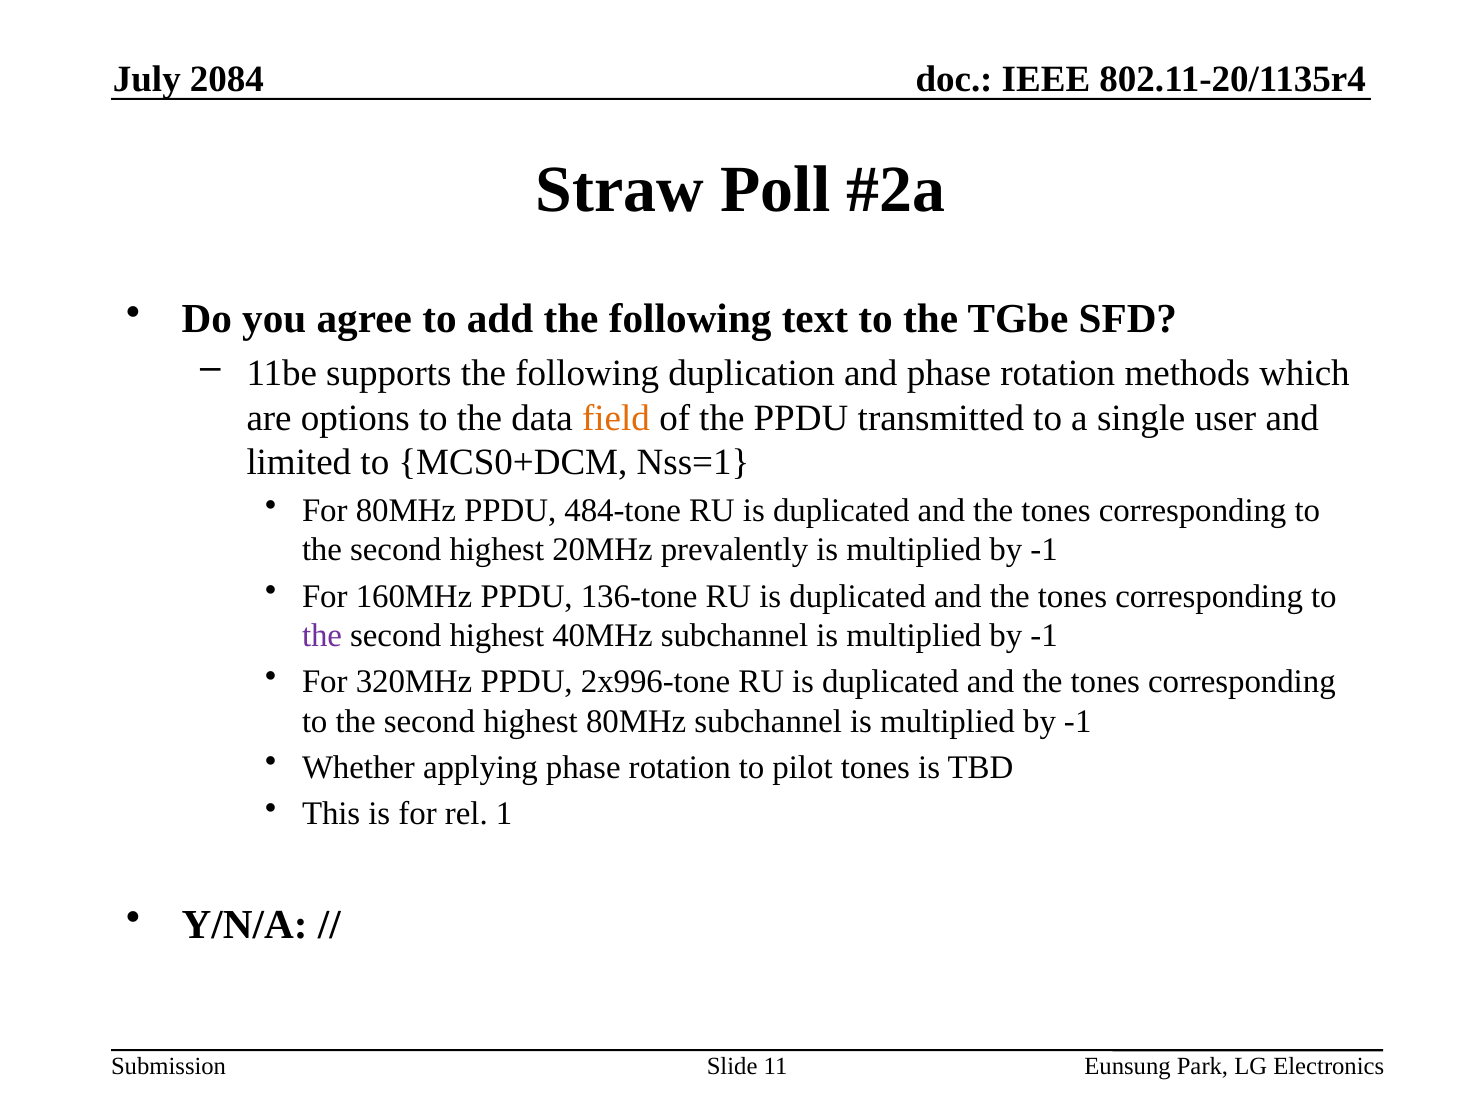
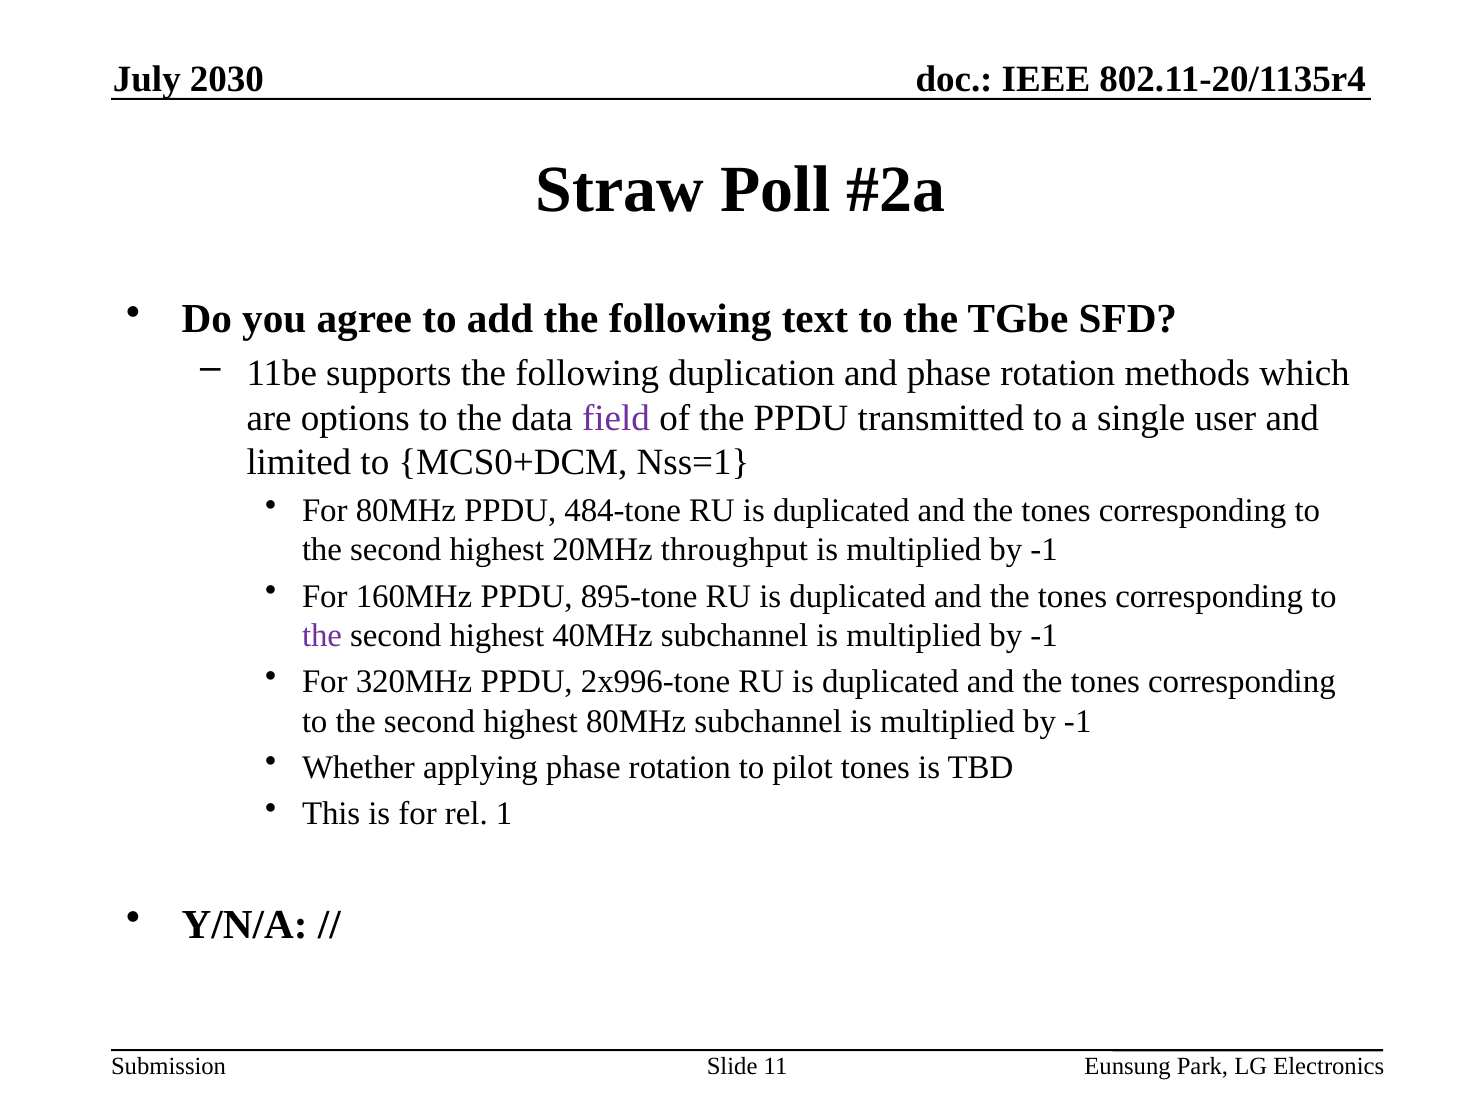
2084: 2084 -> 2030
field colour: orange -> purple
prevalently: prevalently -> throughput
136-tone: 136-tone -> 895-tone
